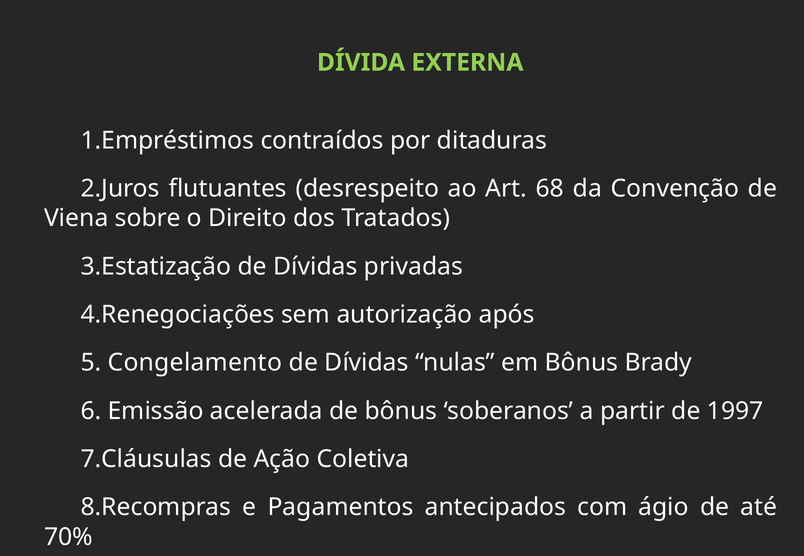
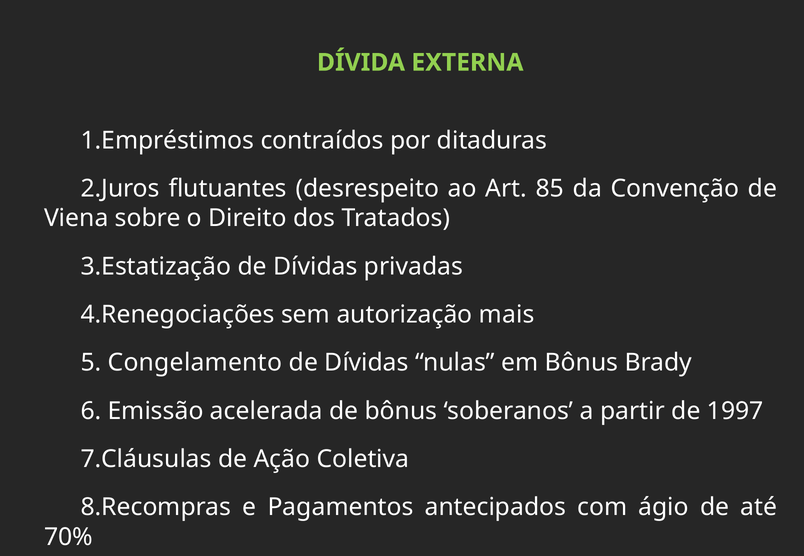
68: 68 -> 85
após: após -> mais
